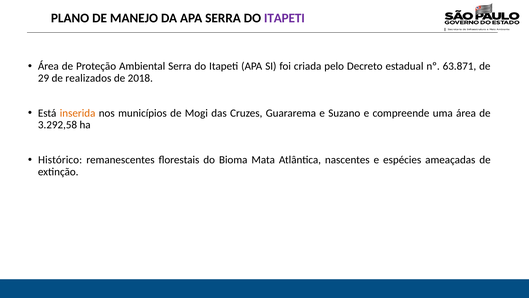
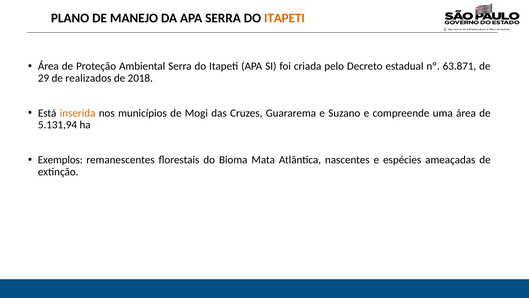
ITAPETI at (284, 18) colour: purple -> orange
3.292,58: 3.292,58 -> 5.131,94
Histórico: Histórico -> Exemplos
